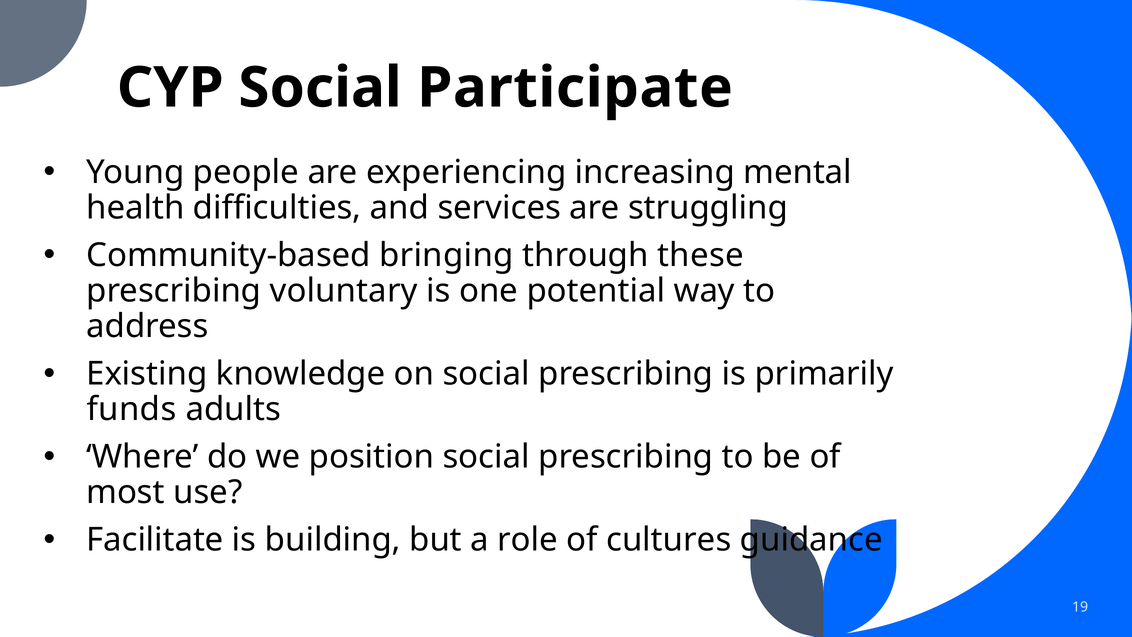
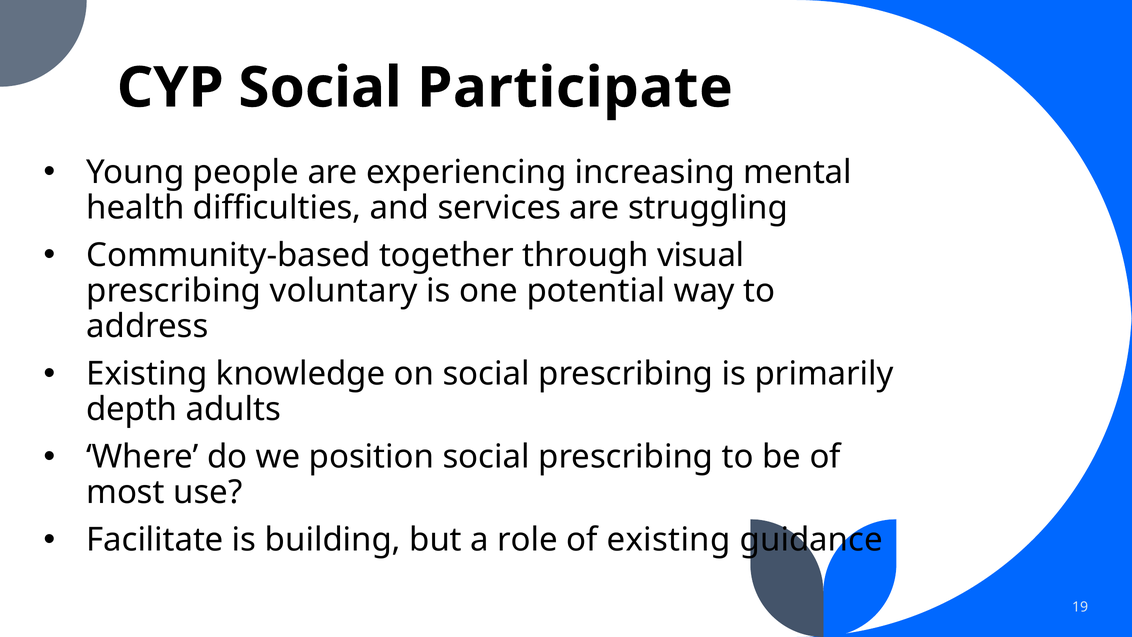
bringing: bringing -> together
these: these -> visual
funds: funds -> depth
of cultures: cultures -> existing
